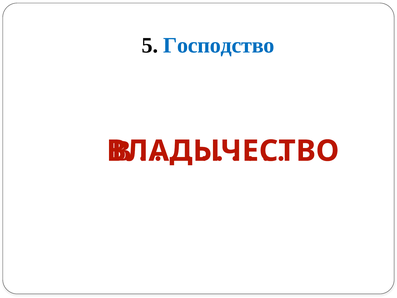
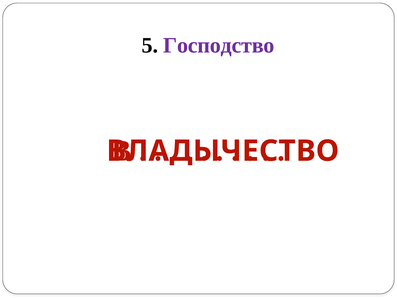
Господство colour: blue -> purple
